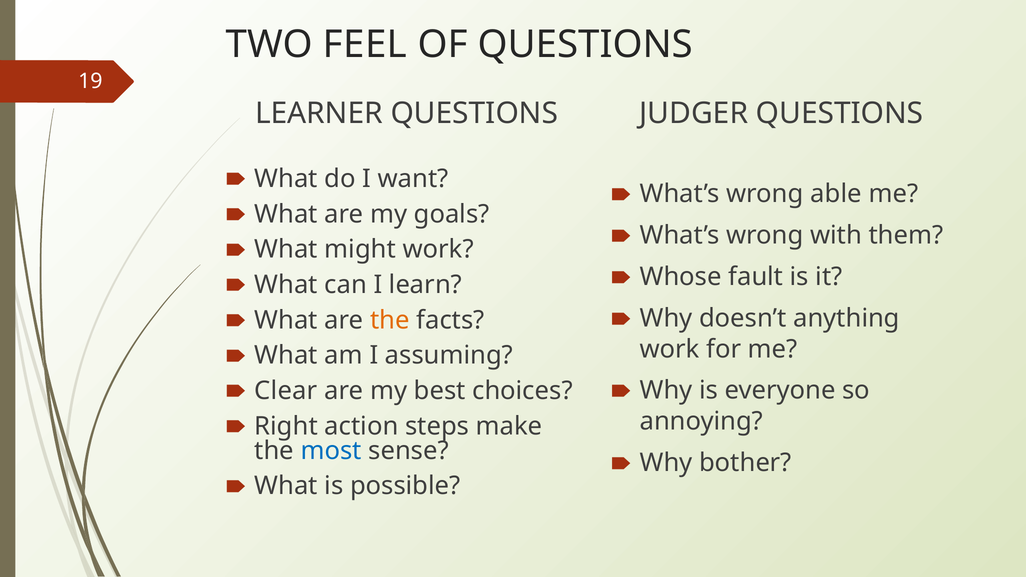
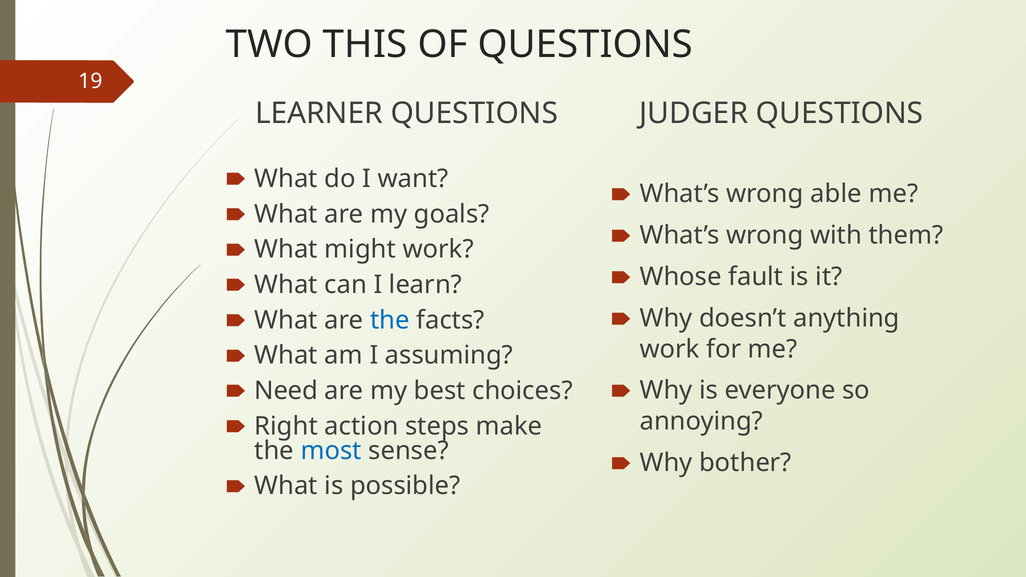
FEEL: FEEL -> THIS
the at (390, 320) colour: orange -> blue
Clear: Clear -> Need
